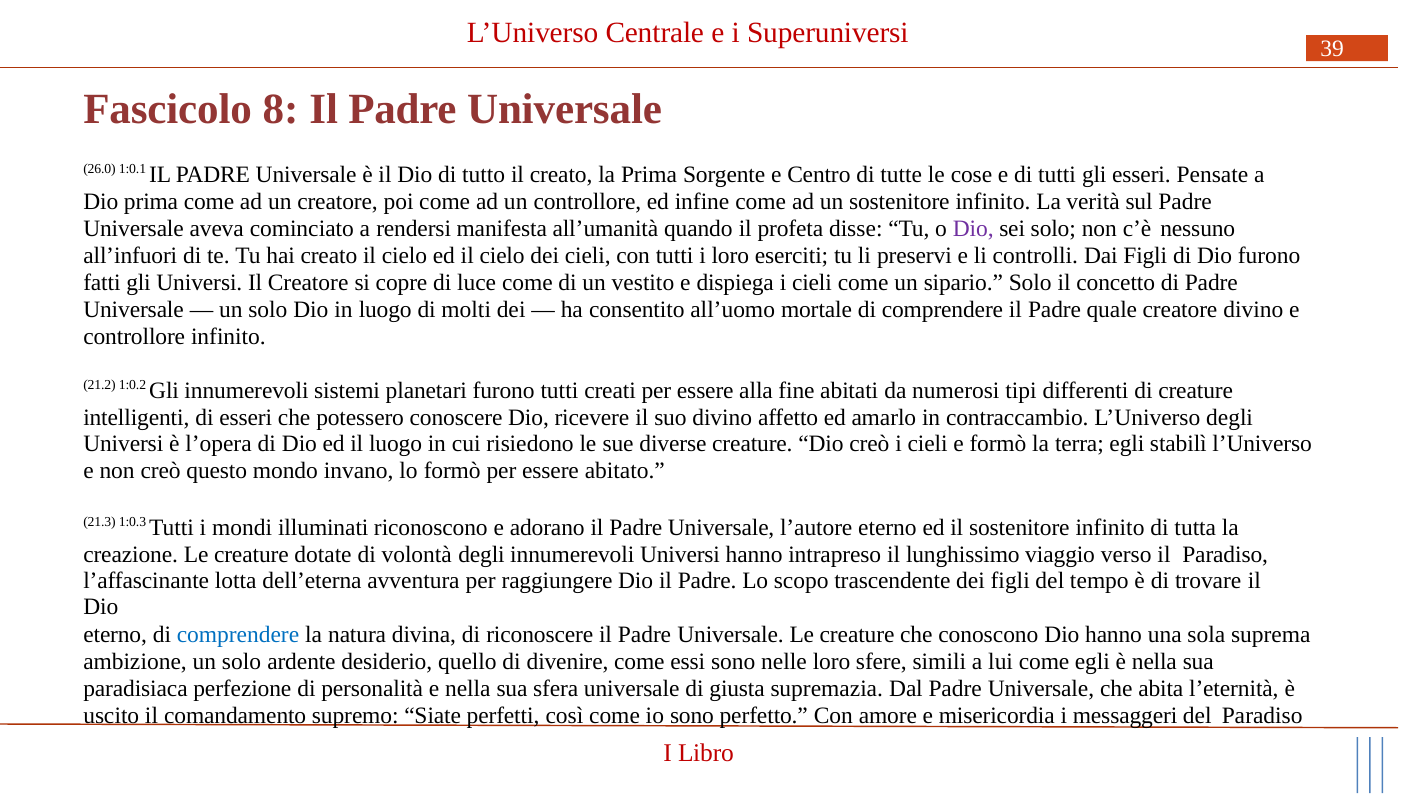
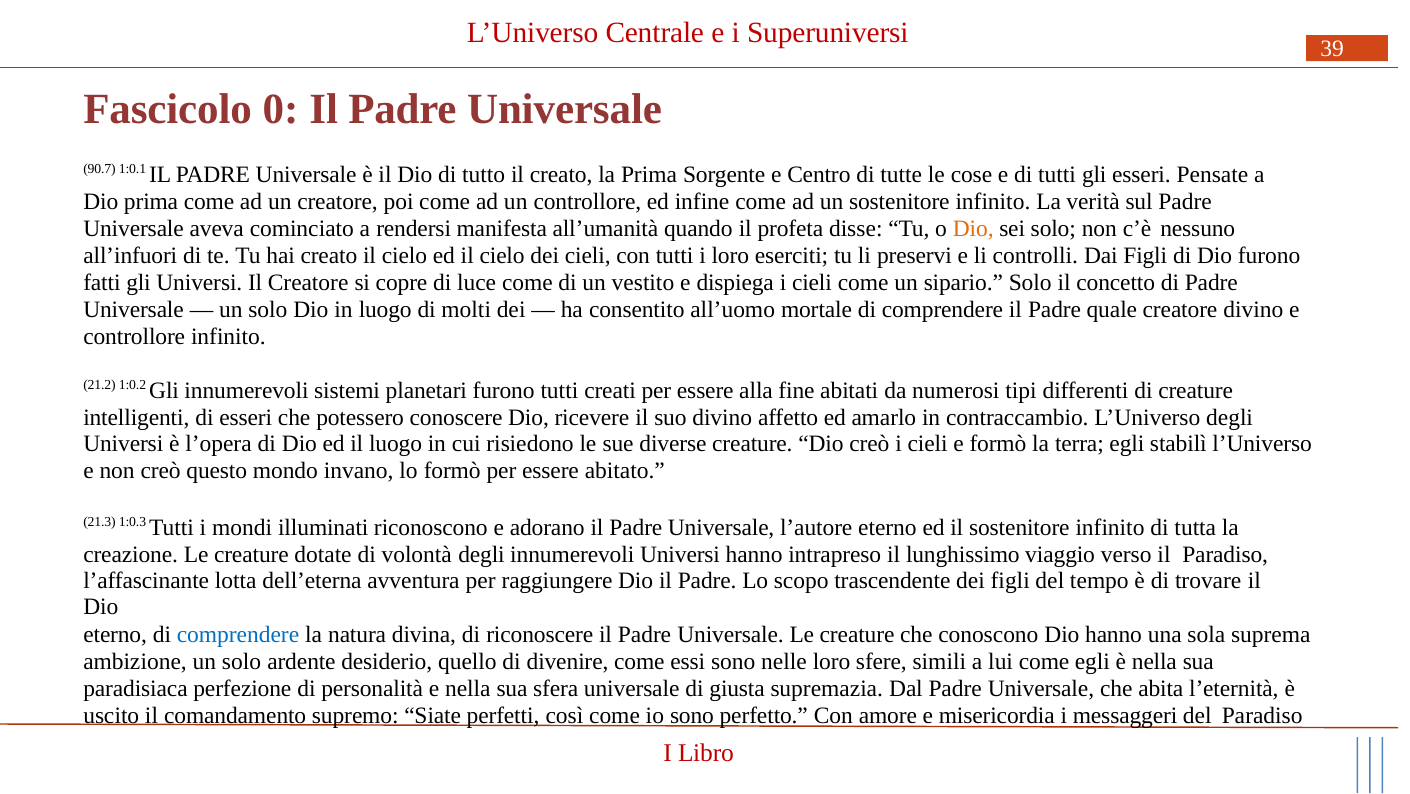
8: 8 -> 0
26.0: 26.0 -> 90.7
Dio at (973, 228) colour: purple -> orange
